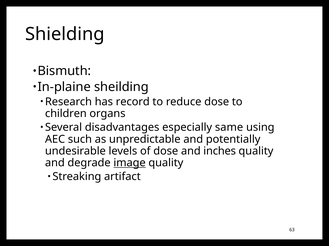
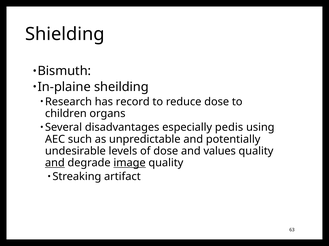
same: same -> pedis
inches: inches -> values
and at (55, 163) underline: none -> present
